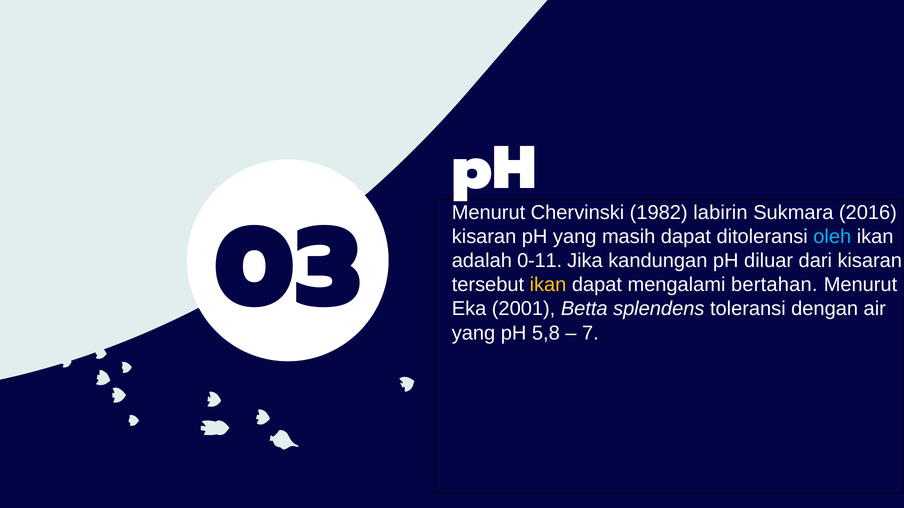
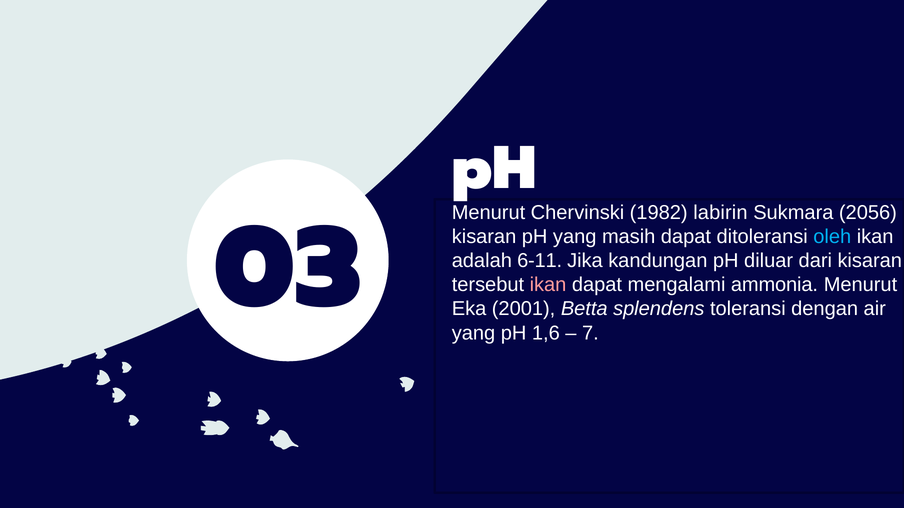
2016: 2016 -> 2056
0-11: 0-11 -> 6-11
ikan at (548, 285) colour: yellow -> pink
bertahan: bertahan -> ammonia
5,8: 5,8 -> 1,6
